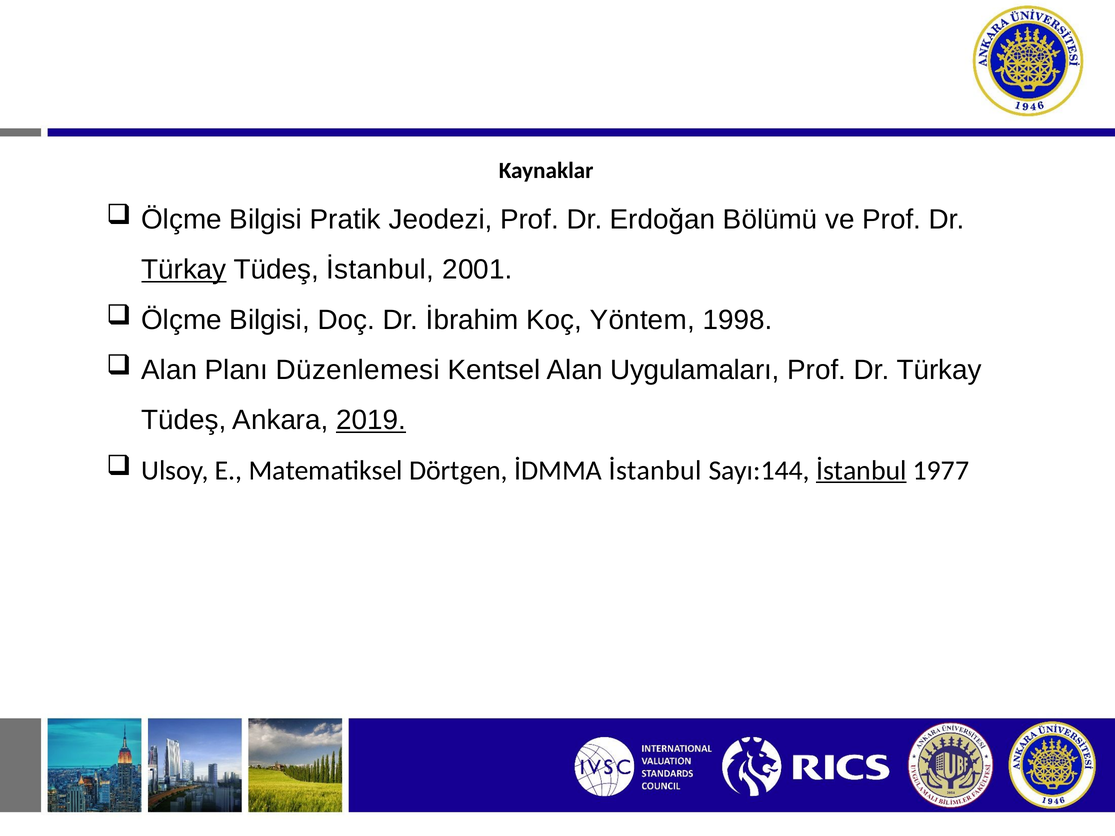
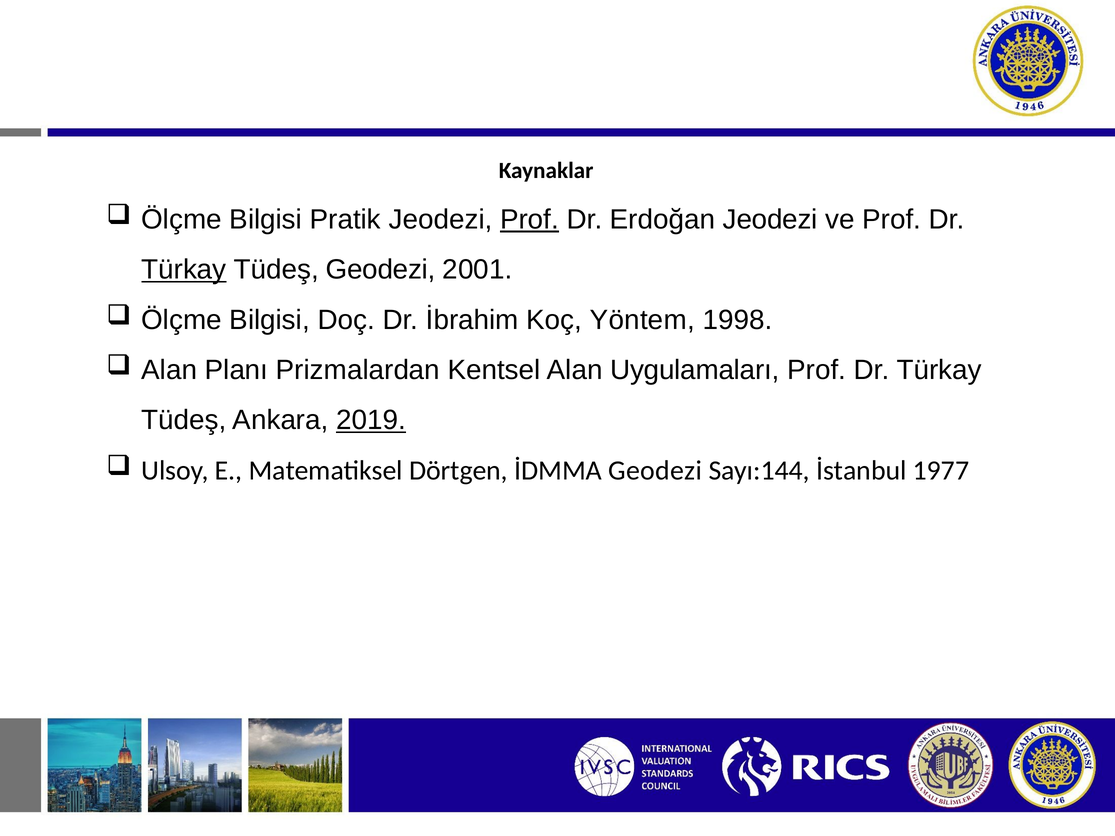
Prof at (529, 220) underline: none -> present
Erdoğan Bölümü: Bölümü -> Jeodezi
Tüdeş İstanbul: İstanbul -> Geodezi
Düzenlemesi: Düzenlemesi -> Prizmalardan
İDMMA İstanbul: İstanbul -> Geodezi
İstanbul at (861, 471) underline: present -> none
